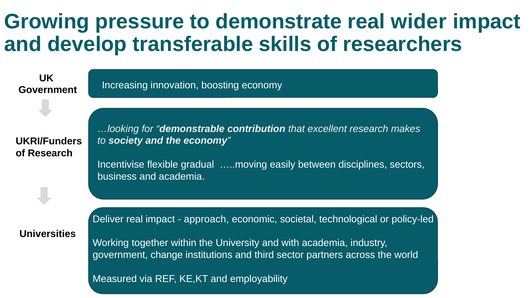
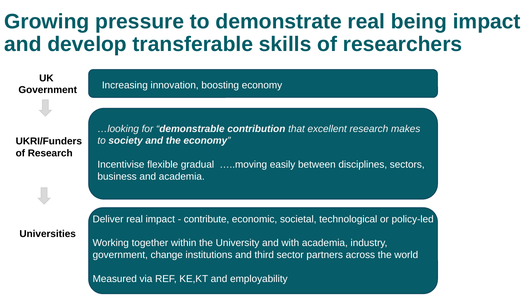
wider: wider -> being
approach: approach -> contribute
